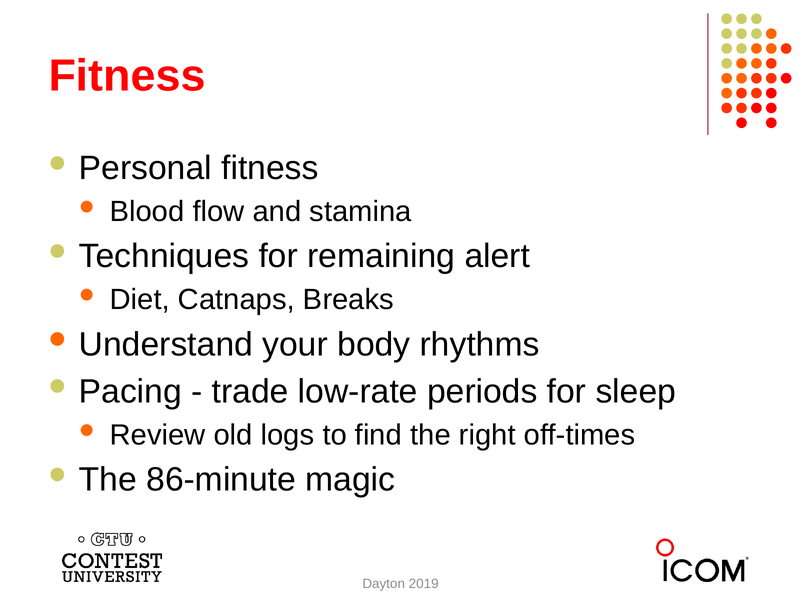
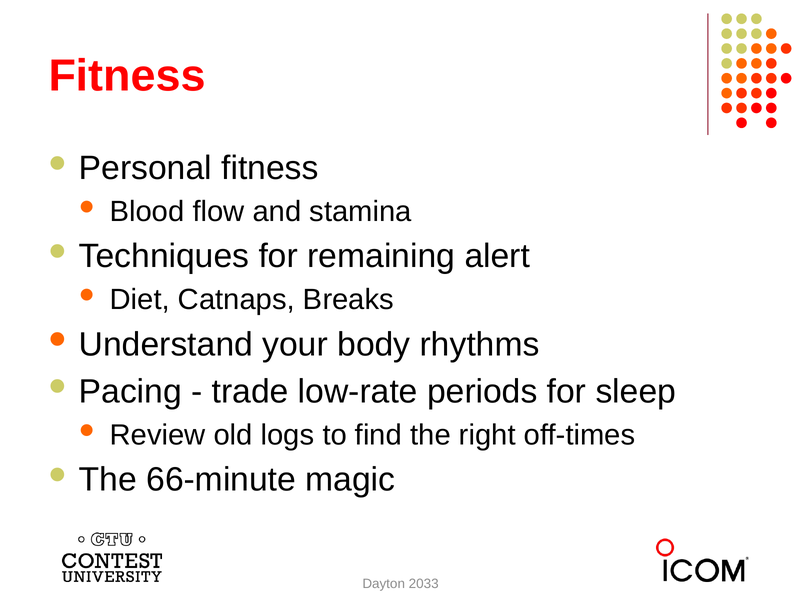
86-minute: 86-minute -> 66-minute
2019: 2019 -> 2033
